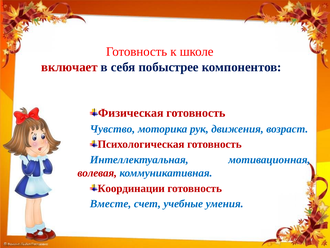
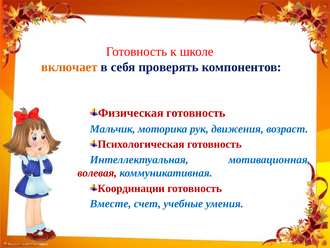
включает colour: red -> orange
побыстрее: побыстрее -> проверять
Чувство: Чувство -> Мальчик
